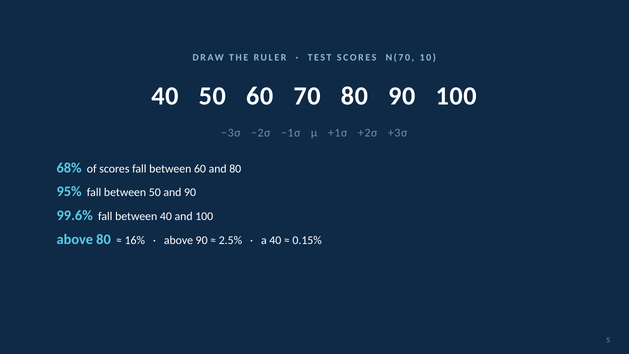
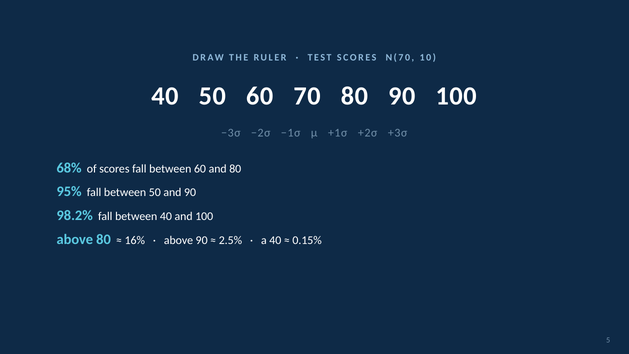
99.6%: 99.6% -> 98.2%
